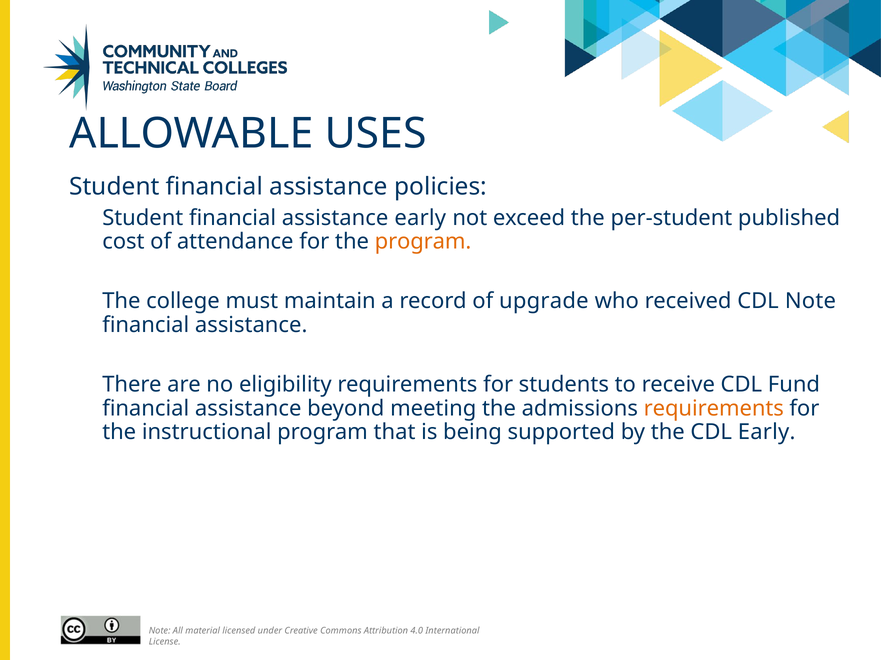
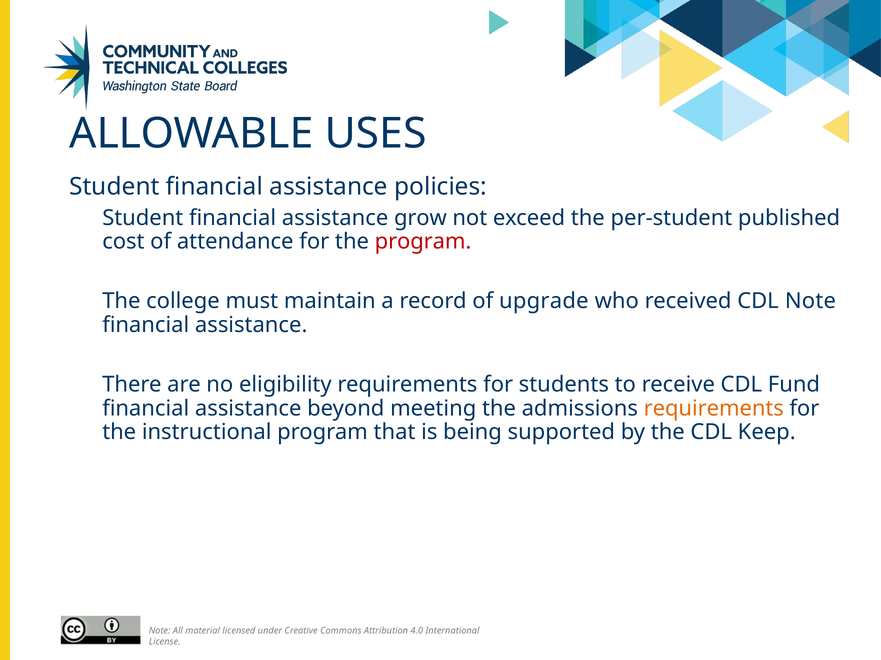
assistance early: early -> grow
program at (423, 242) colour: orange -> red
CDL Early: Early -> Keep
